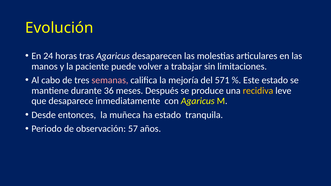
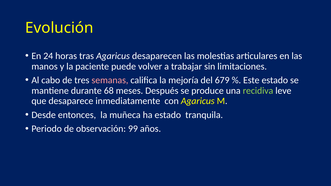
571: 571 -> 679
36: 36 -> 68
recidiva colour: yellow -> light green
57: 57 -> 99
